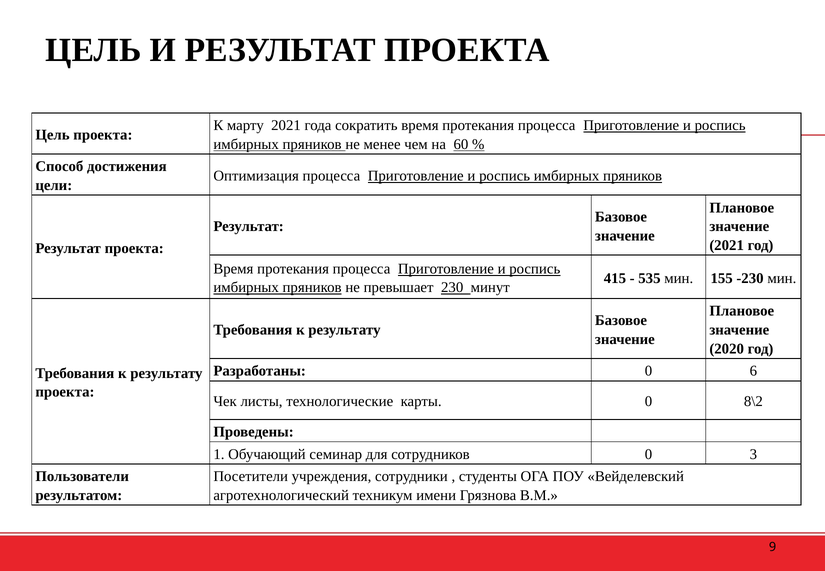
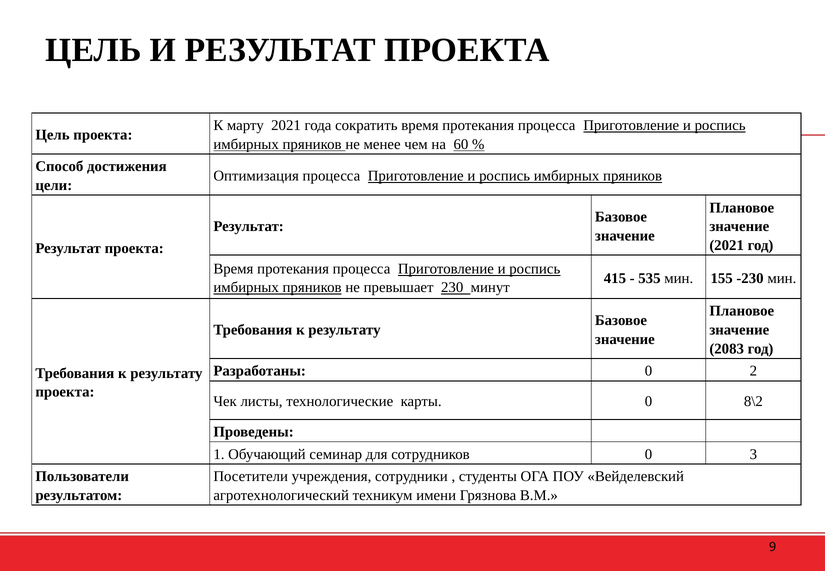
2020: 2020 -> 2083
6: 6 -> 2
